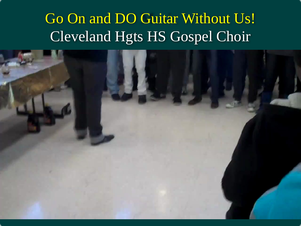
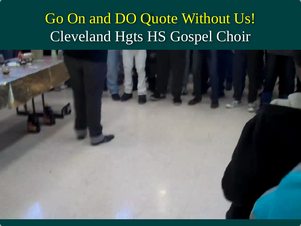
Guitar: Guitar -> Quote
